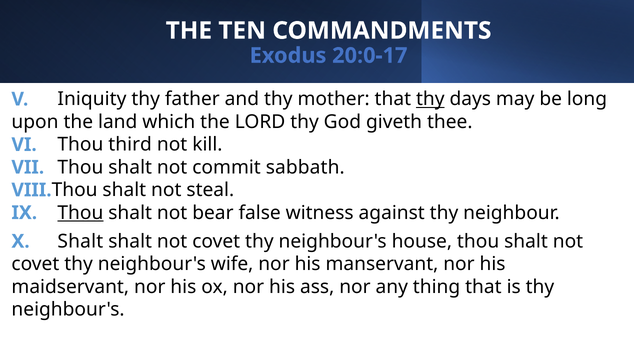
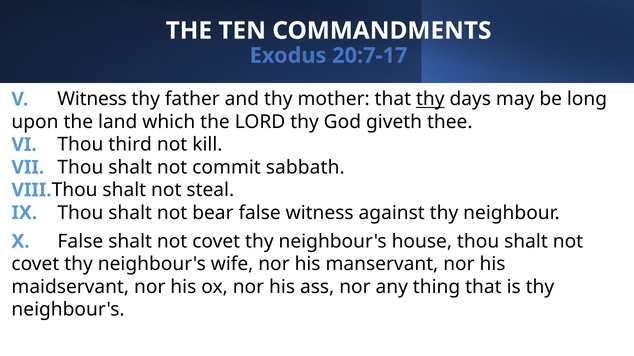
20:0-17: 20:0-17 -> 20:7-17
V Iniquity: Iniquity -> Witness
Thou at (80, 213) underline: present -> none
X Shalt: Shalt -> False
